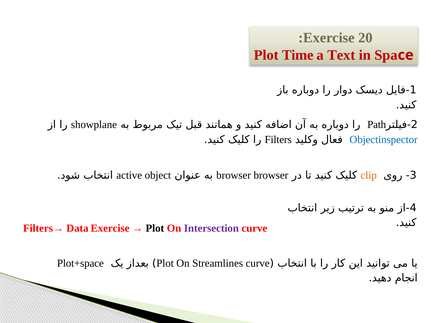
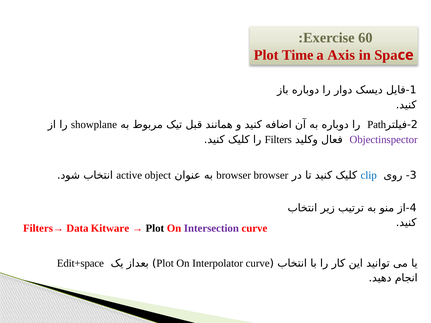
20: 20 -> 60
Text: Text -> Axis
Objectinspector colour: blue -> purple
clip colour: orange -> blue
Data Exercise: Exercise -> Kitware
Plot+space: Plot+space -> Edit+space
Streamlines: Streamlines -> Interpolator
